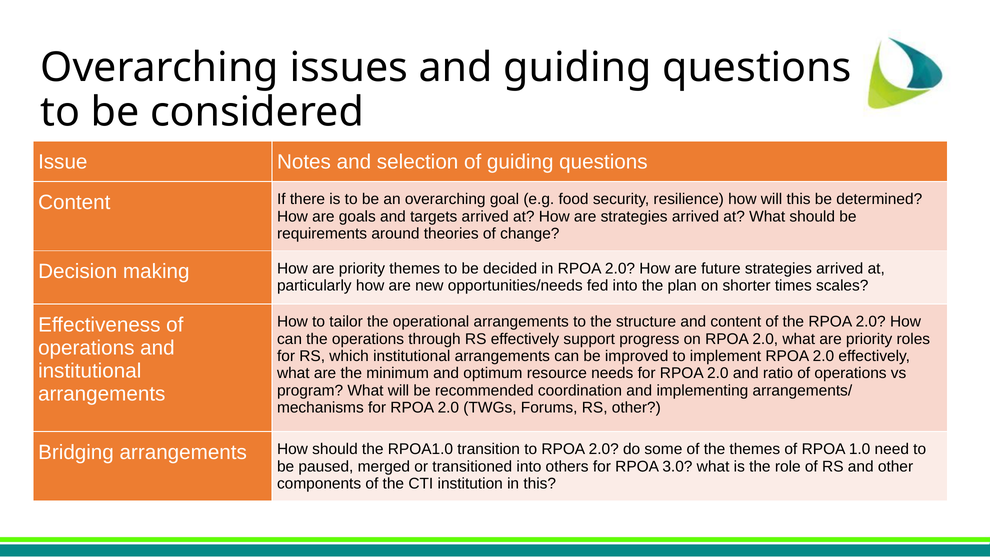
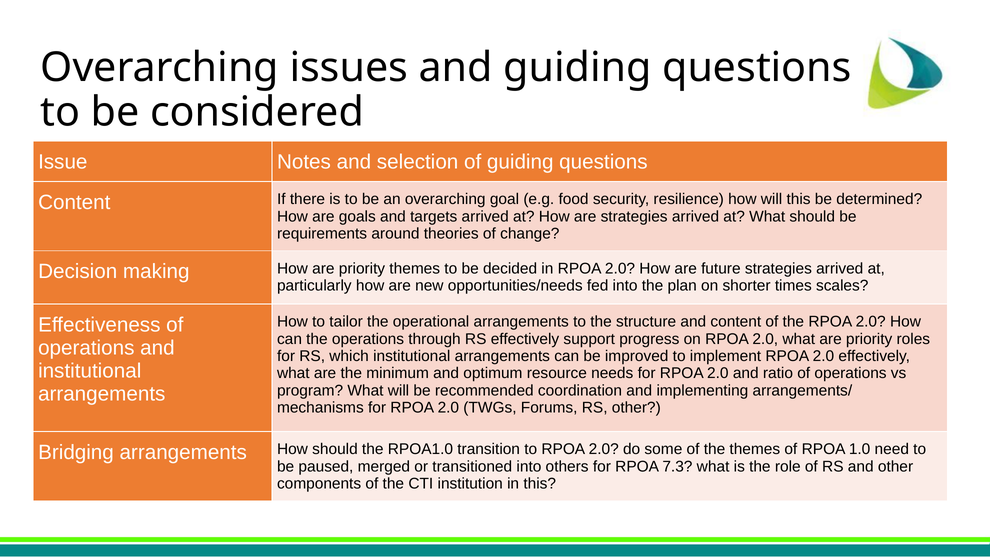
3.0: 3.0 -> 7.3
